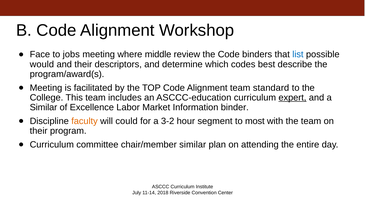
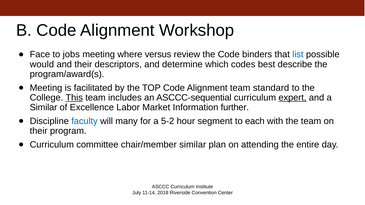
middle: middle -> versus
This underline: none -> present
ASCCC-education: ASCCC-education -> ASCCC-sequential
binder: binder -> further
faculty colour: orange -> blue
could: could -> many
3-2: 3-2 -> 5-2
most: most -> each
